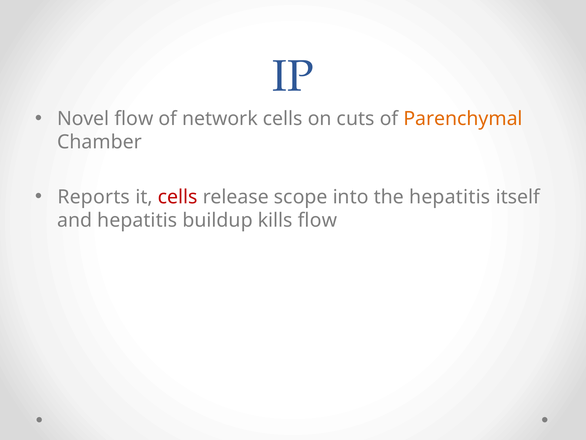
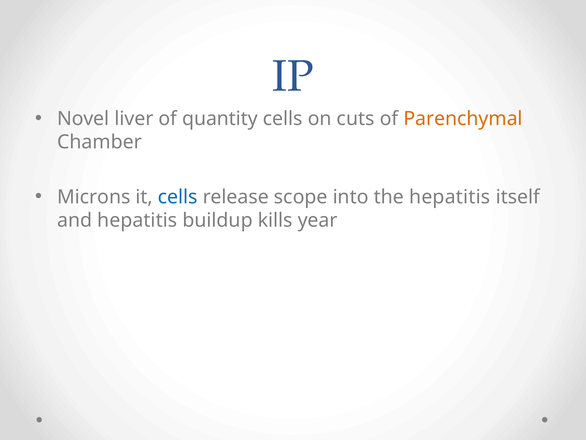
Novel flow: flow -> liver
network: network -> quantity
Reports: Reports -> Microns
cells at (178, 197) colour: red -> blue
kills flow: flow -> year
